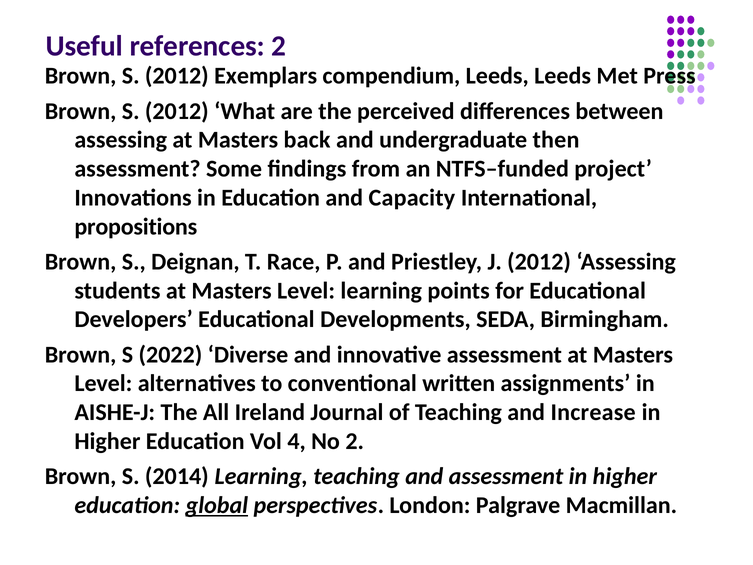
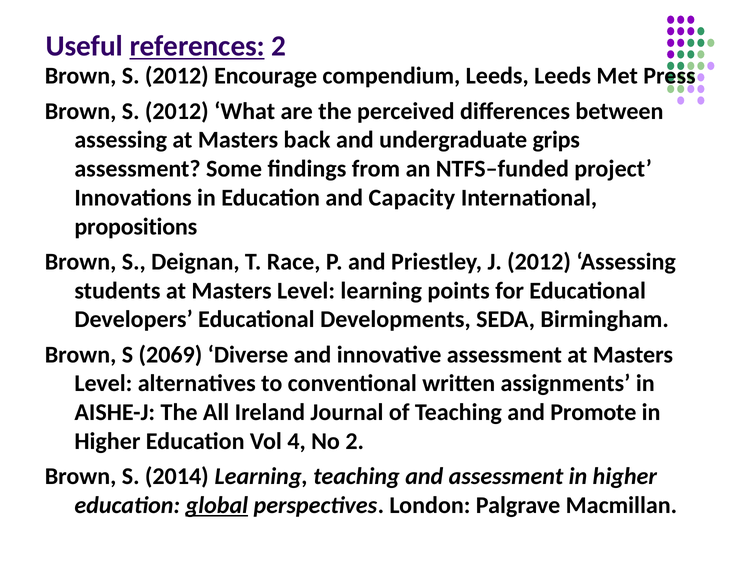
references underline: none -> present
Exemplars: Exemplars -> Encourage
then: then -> grips
2022: 2022 -> 2069
Increase: Increase -> Promote
